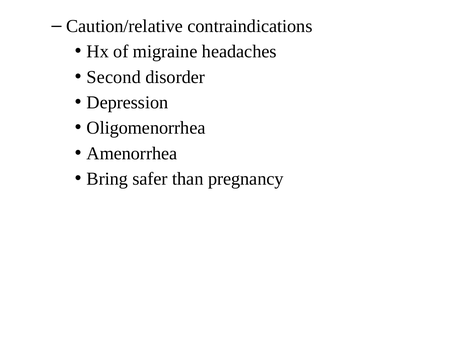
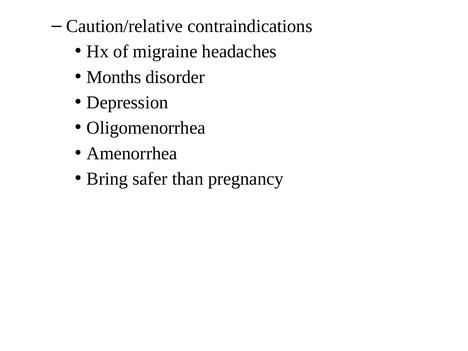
Second: Second -> Months
